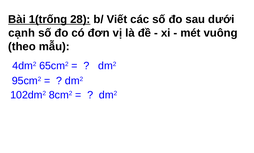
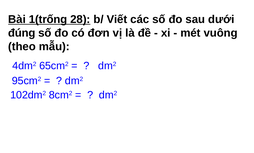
cạnh: cạnh -> đúng
